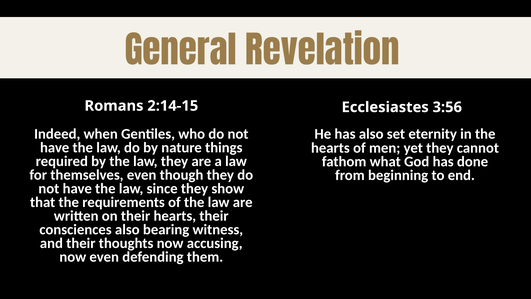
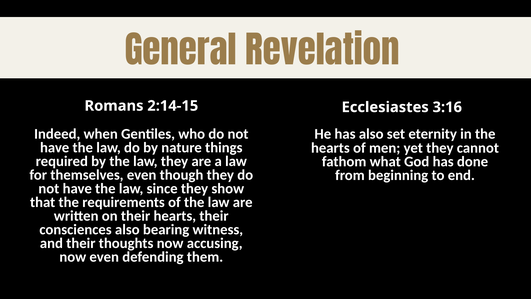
3:56: 3:56 -> 3:16
